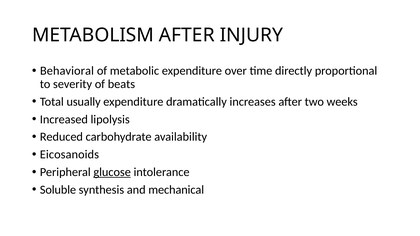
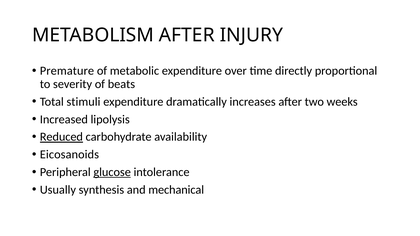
Behavioral: Behavioral -> Premature
usually: usually -> stimuli
Reduced underline: none -> present
Soluble: Soluble -> Usually
